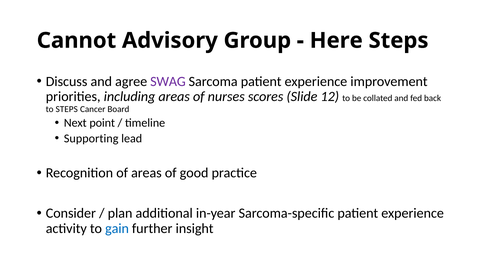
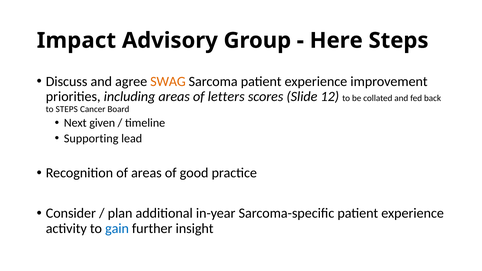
Cannot: Cannot -> Impact
SWAG colour: purple -> orange
nurses: nurses -> letters
point: point -> given
